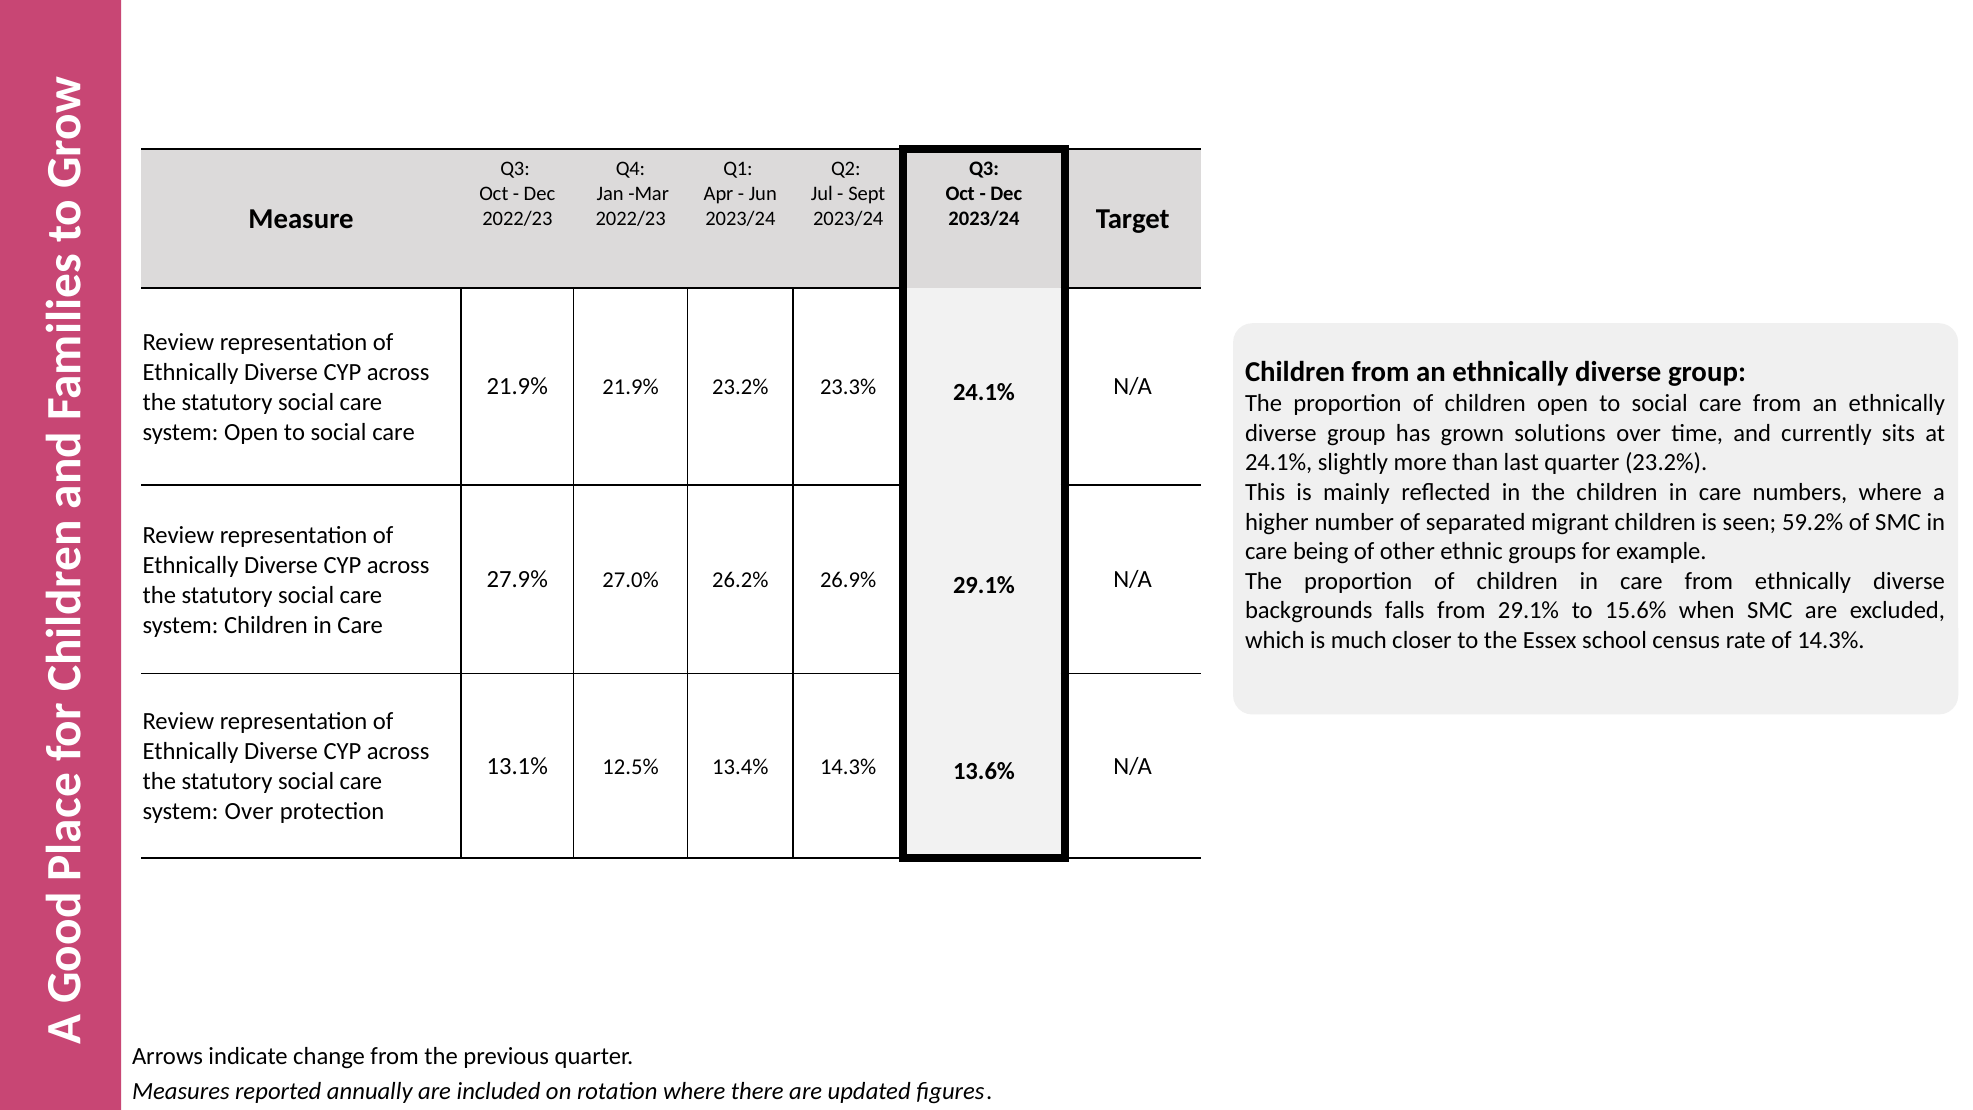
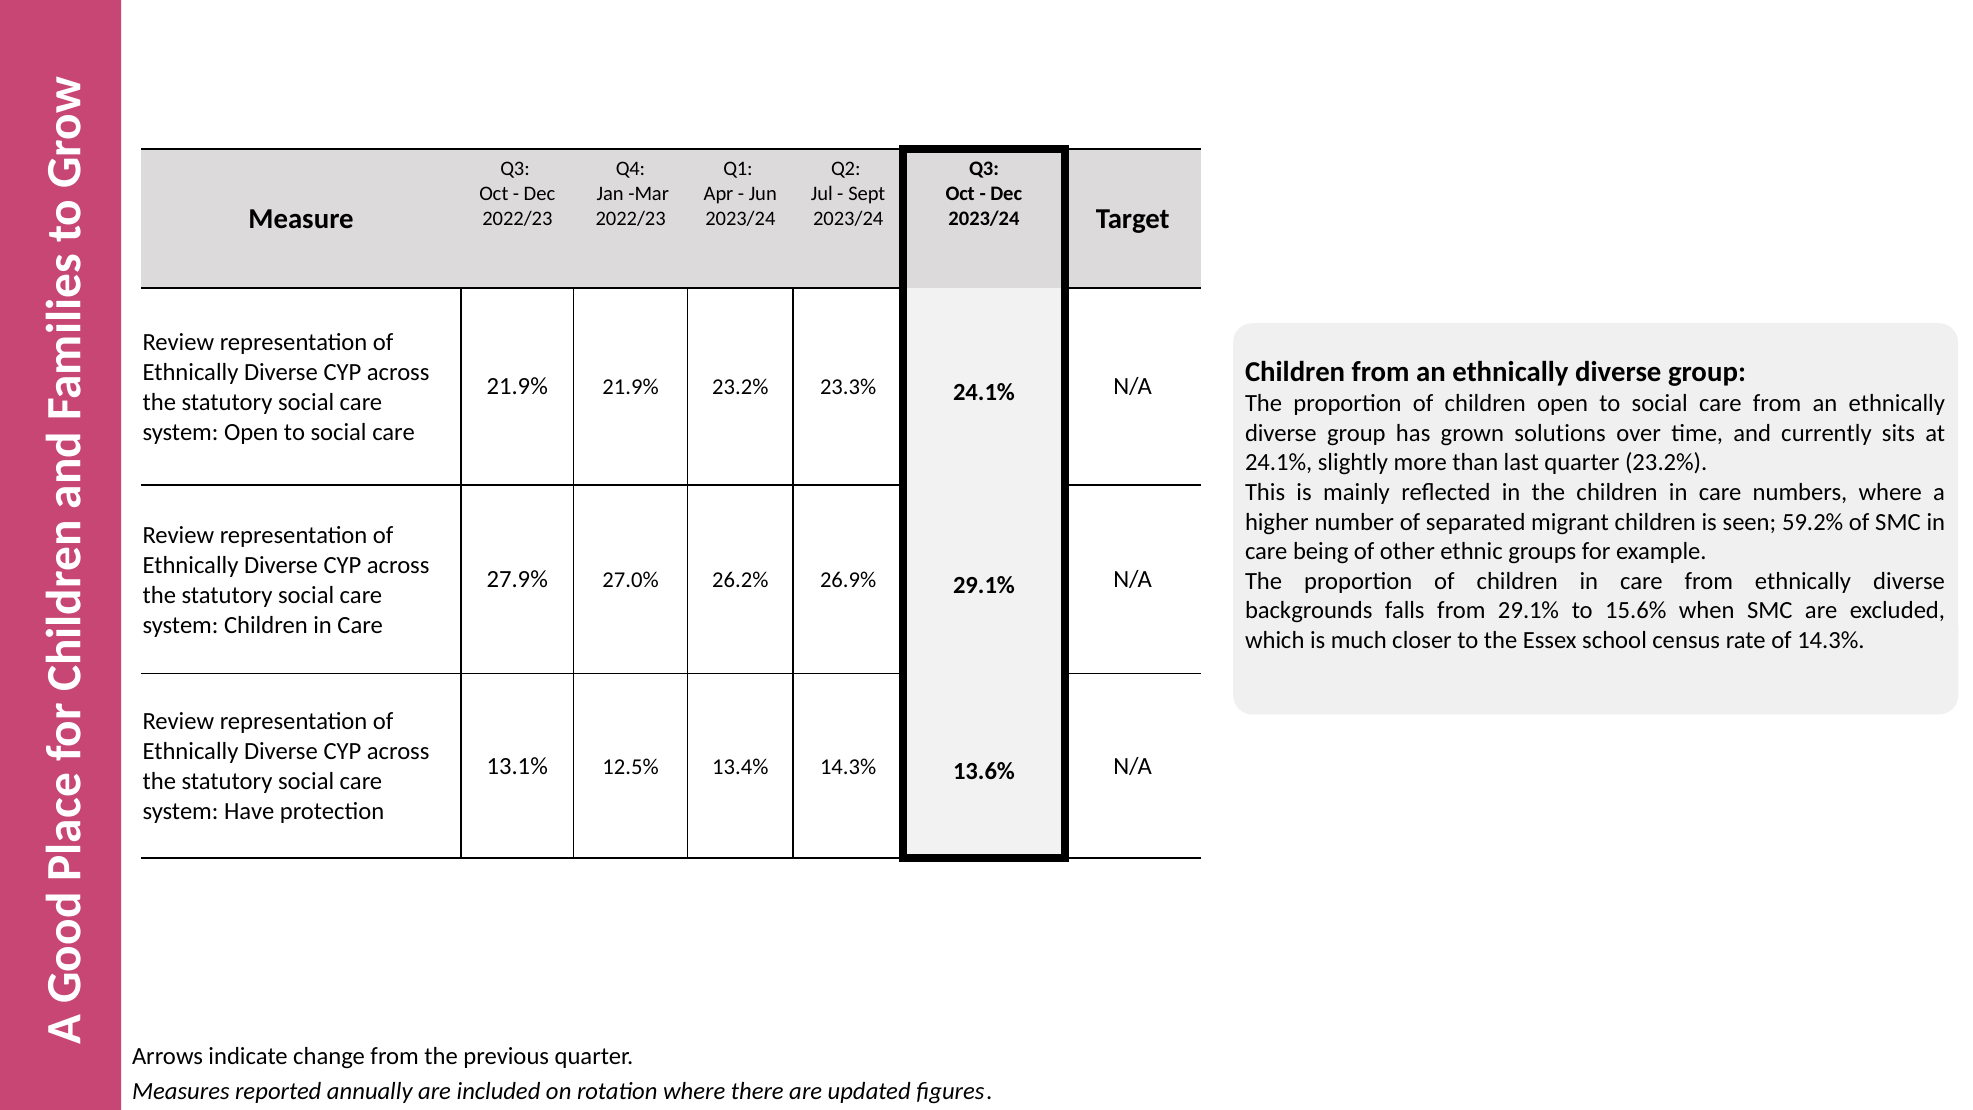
system Over: Over -> Have
